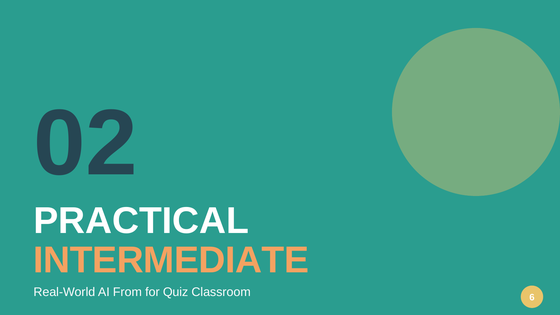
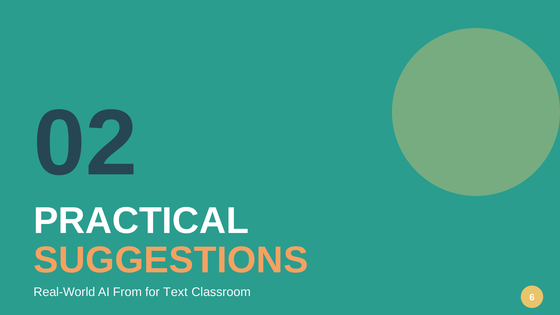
INTERMEDIATE: INTERMEDIATE -> SUGGESTIONS
Quiz: Quiz -> Text
